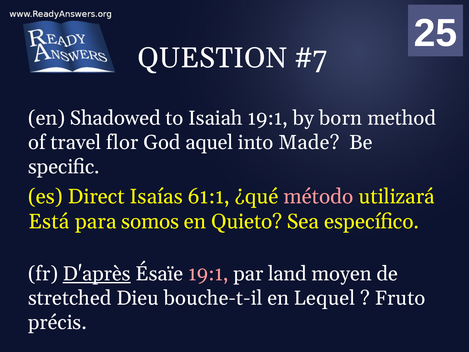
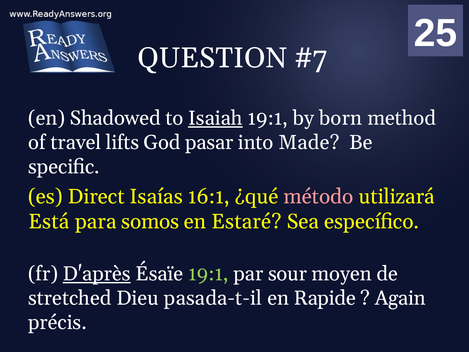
Isaiah underline: none -> present
flor: flor -> lifts
aquel: aquel -> pasar
61:1: 61:1 -> 16:1
Quieto: Quieto -> Estaré
19:1 at (208, 274) colour: pink -> light green
land: land -> sour
bouche-t-il: bouche-t-il -> pasada-t-il
Lequel: Lequel -> Rapide
Fruto: Fruto -> Again
